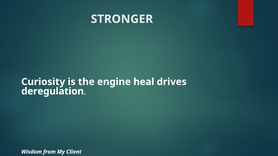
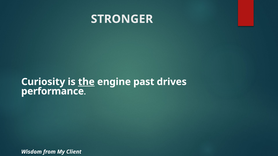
the underline: none -> present
heal: heal -> past
deregulation: deregulation -> performance
